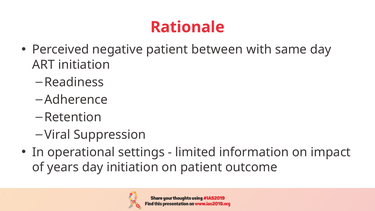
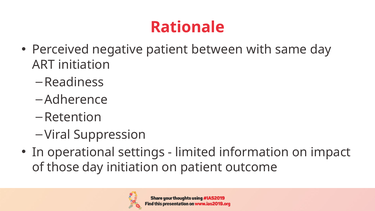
years: years -> those
